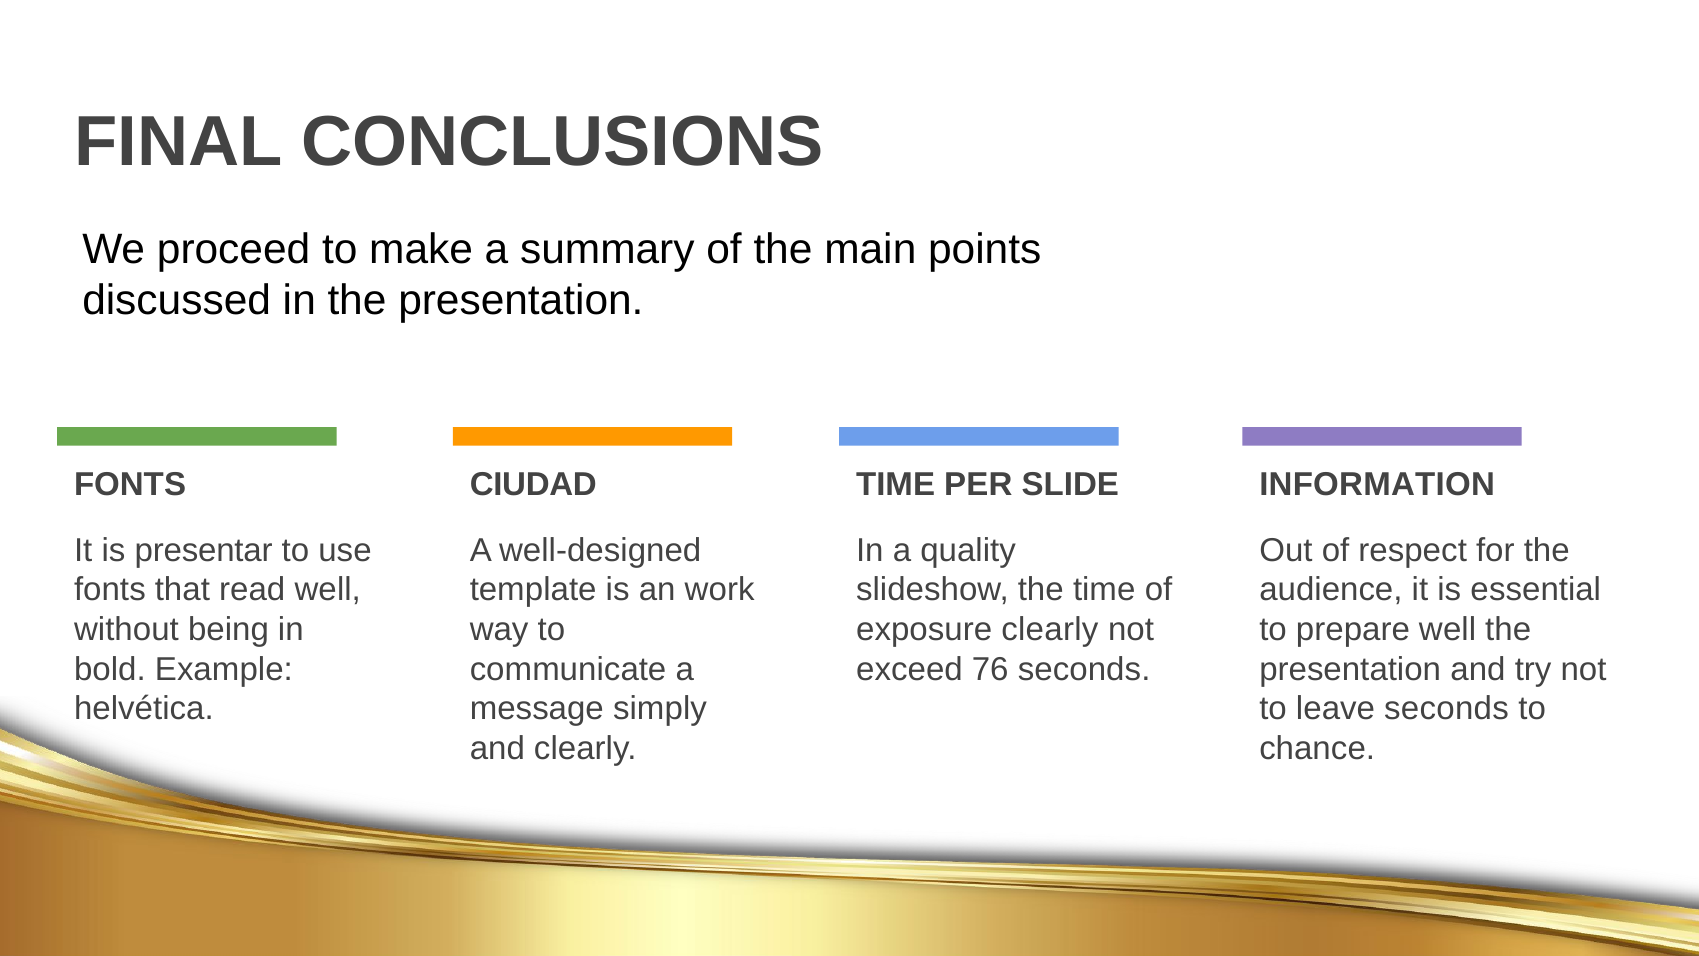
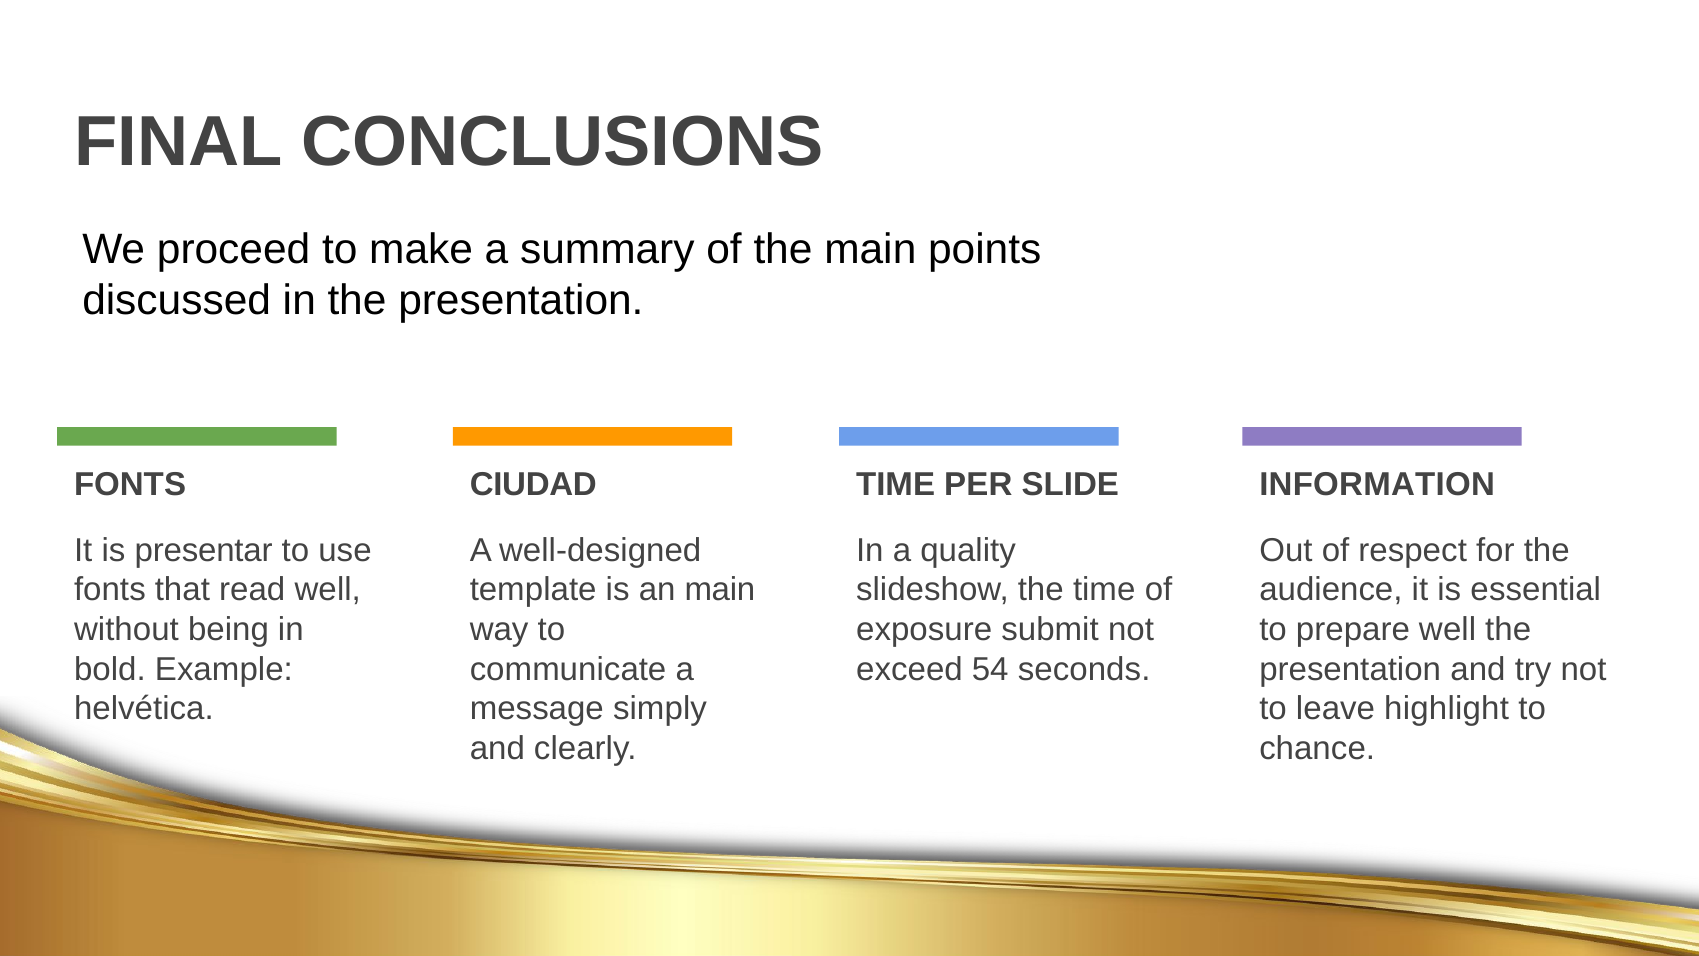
an work: work -> main
exposure clearly: clearly -> submit
76: 76 -> 54
leave seconds: seconds -> highlight
